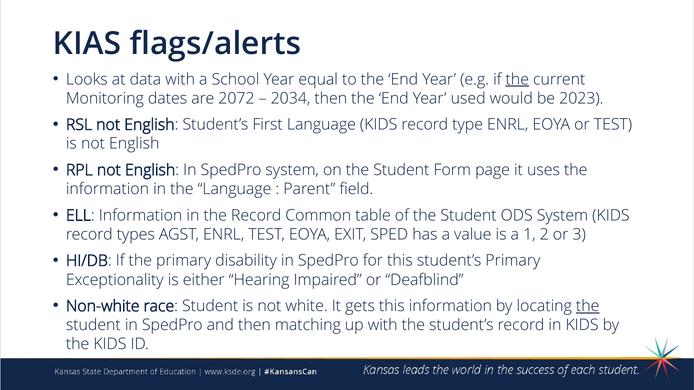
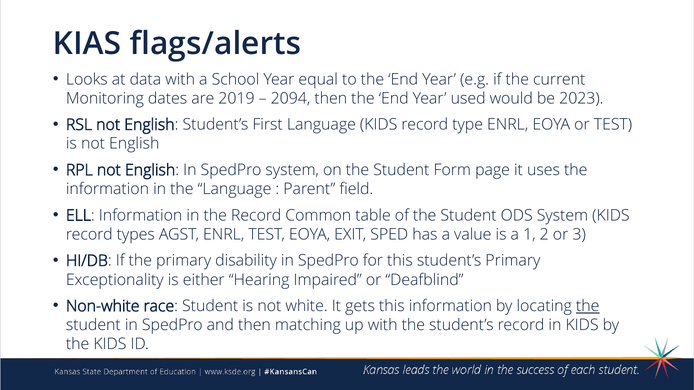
the at (517, 79) underline: present -> none
2072: 2072 -> 2019
2034: 2034 -> 2094
